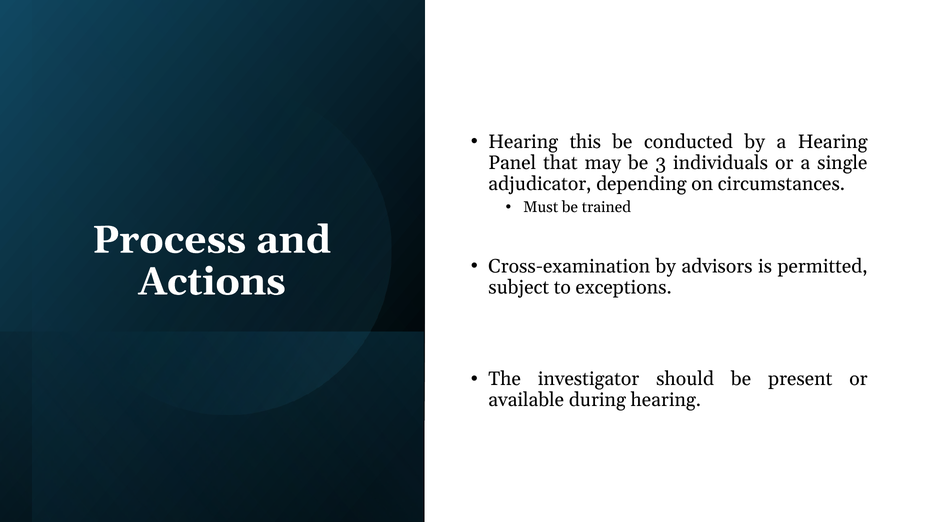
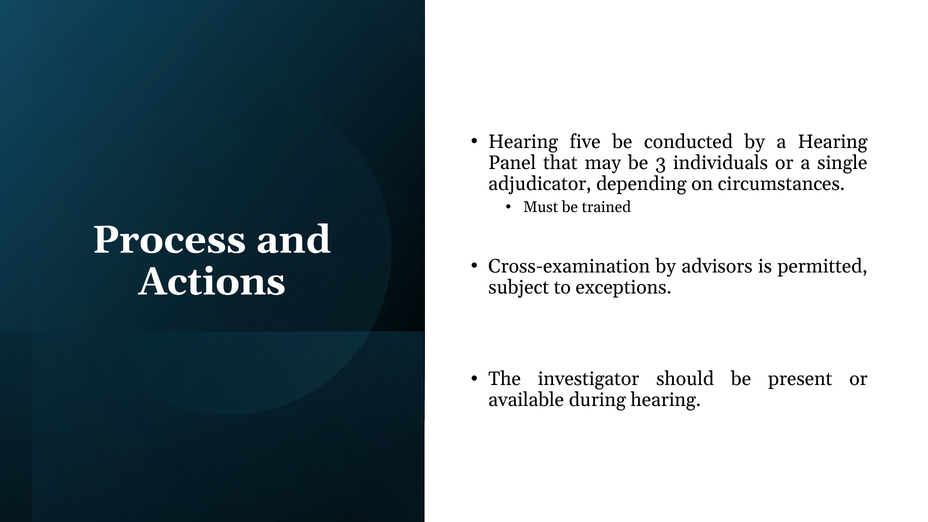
this: this -> five
